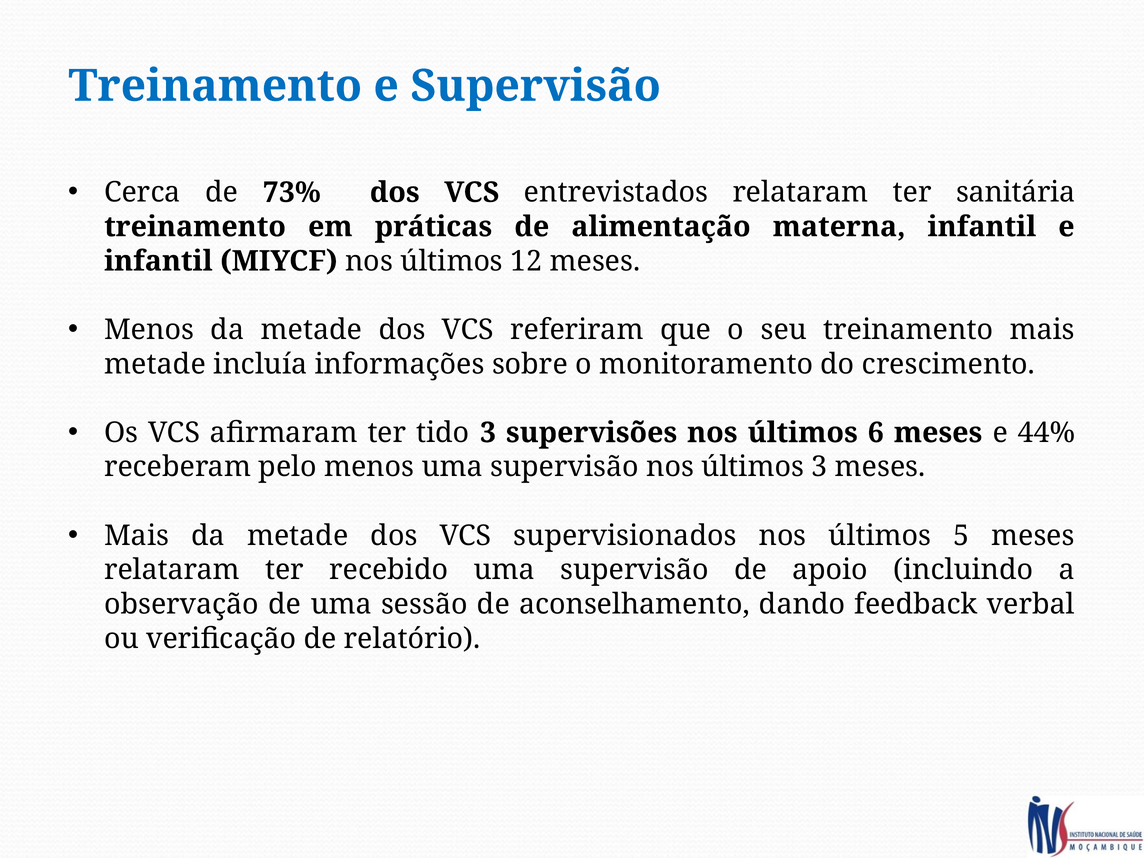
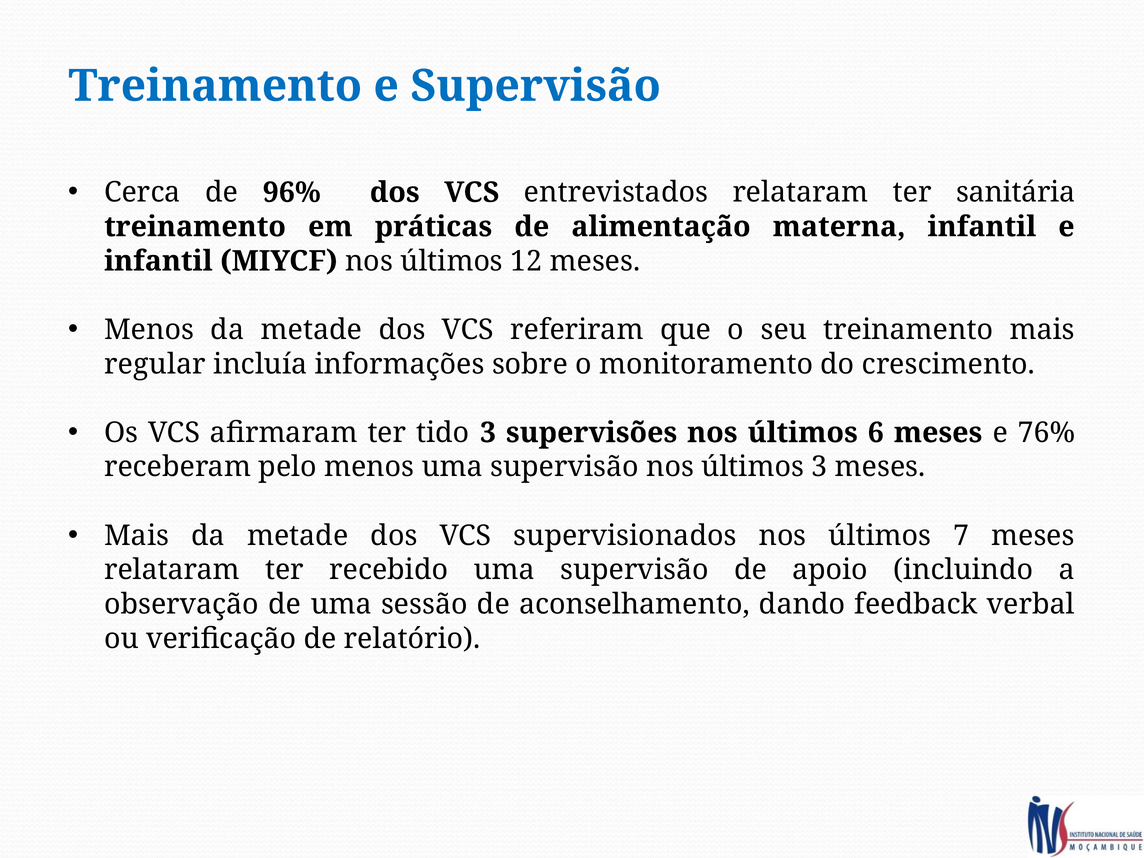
73%: 73% -> 96%
metade at (155, 364): metade -> regular
44%: 44% -> 76%
5: 5 -> 7
